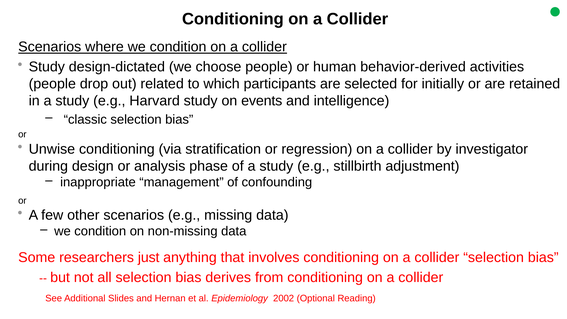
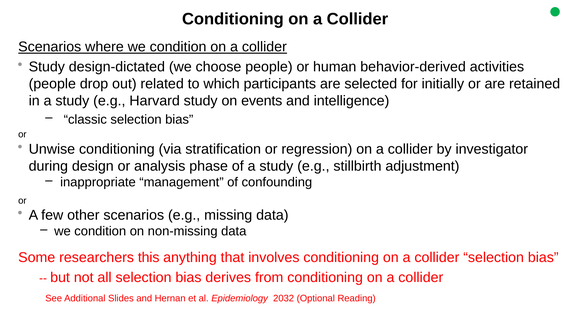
just: just -> this
2002: 2002 -> 2032
